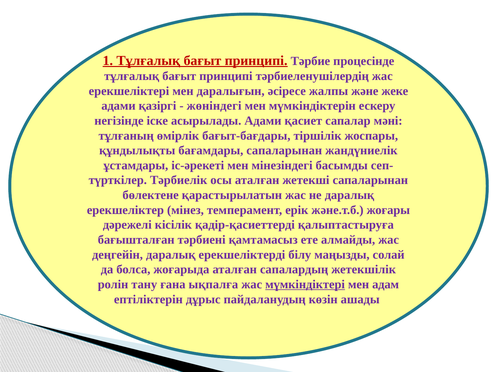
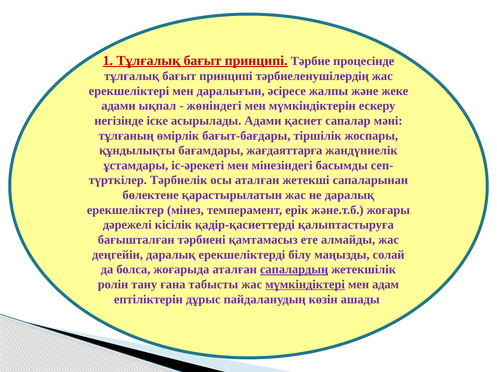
қазіргі: қазіргі -> ықпал
бағамдары сапаларынан: сапаларынан -> жағдаяттарға
сапалардың underline: none -> present
ықпалға: ықпалға -> табысты
